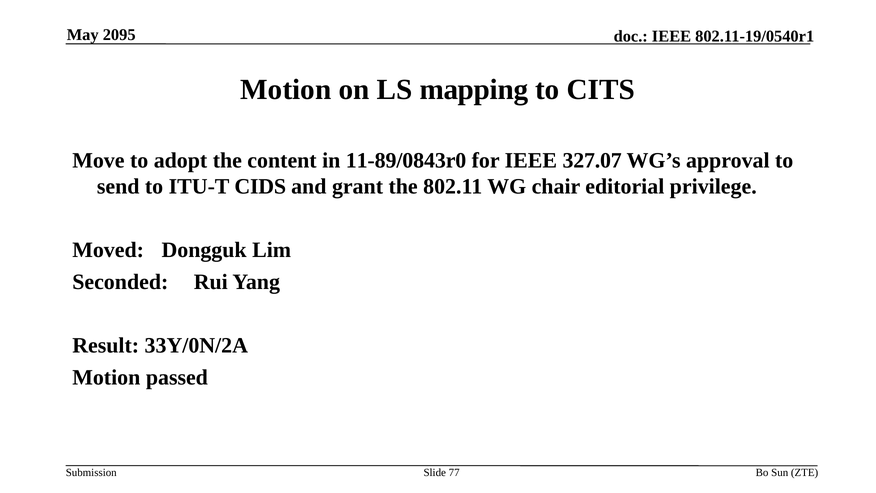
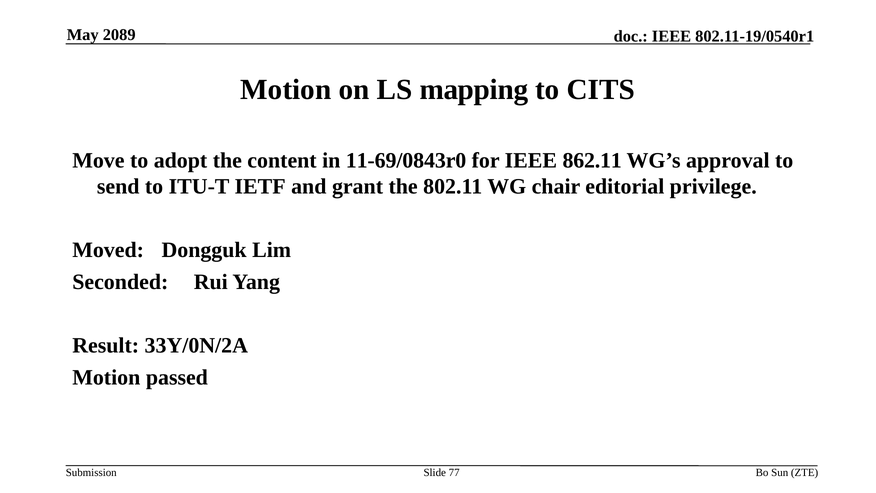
2095: 2095 -> 2089
11-89/0843r0: 11-89/0843r0 -> 11-69/0843r0
327.07: 327.07 -> 862.11
CIDS: CIDS -> IETF
